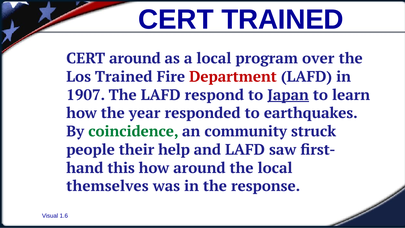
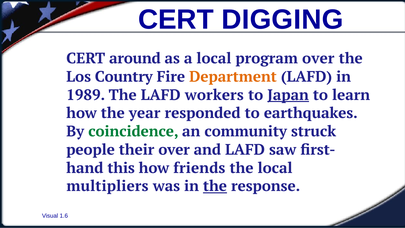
CERT TRAINED: TRAINED -> DIGGING
Los Trained: Trained -> Country
Department colour: red -> orange
1907: 1907 -> 1989
respond: respond -> workers
their help: help -> over
how around: around -> friends
themselves: themselves -> multipliers
the at (215, 186) underline: none -> present
